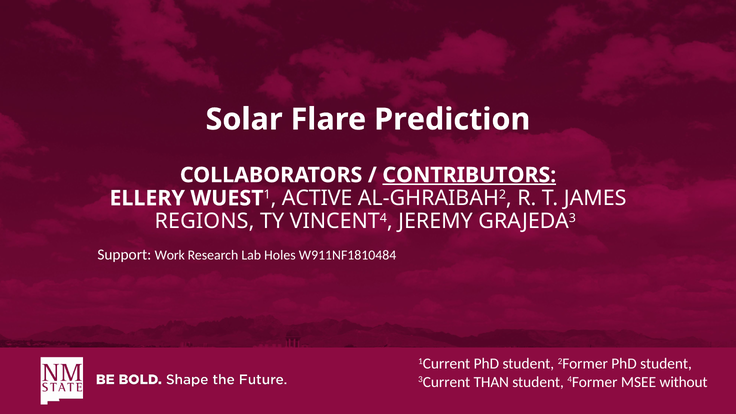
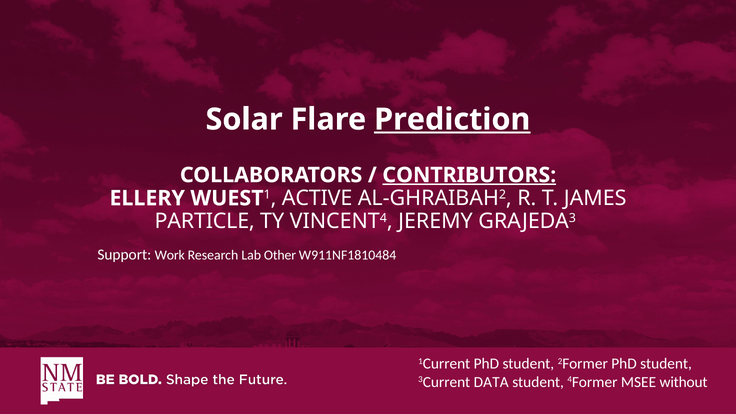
Prediction underline: none -> present
REGIONS: REGIONS -> PARTICLE
Holes: Holes -> Other
THAN: THAN -> DATA
